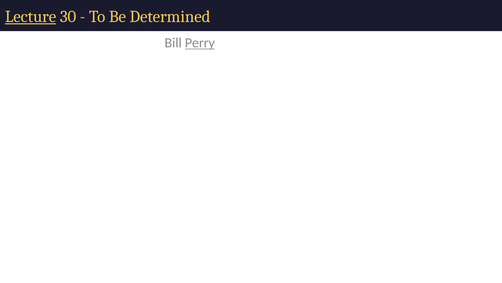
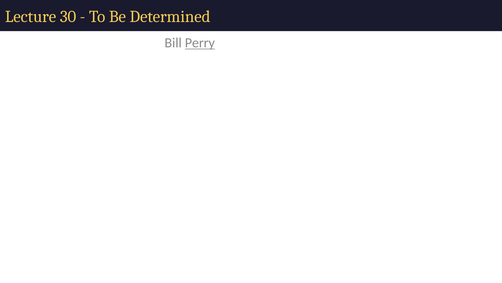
Lecture underline: present -> none
